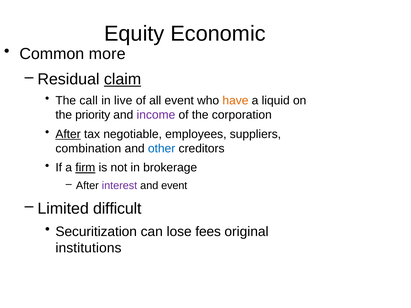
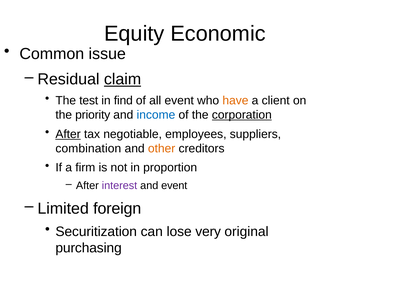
more: more -> issue
call: call -> test
live: live -> find
liquid: liquid -> client
income colour: purple -> blue
corporation underline: none -> present
other colour: blue -> orange
firm underline: present -> none
brokerage: brokerage -> proportion
difficult: difficult -> foreign
fees: fees -> very
institutions: institutions -> purchasing
